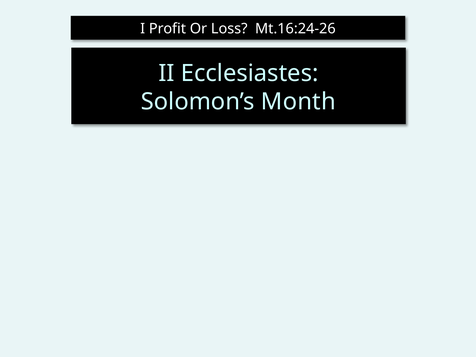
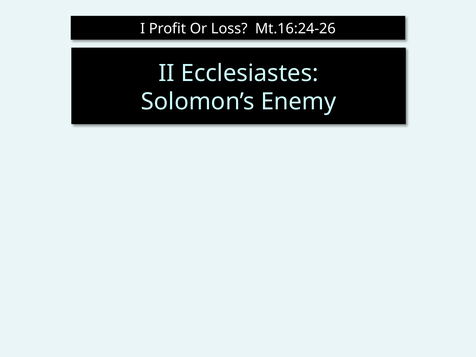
Month: Month -> Enemy
